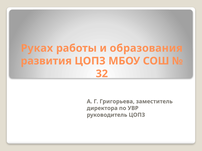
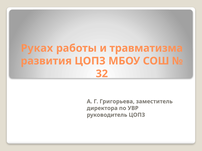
образования: образования -> травматизма
